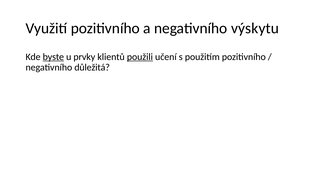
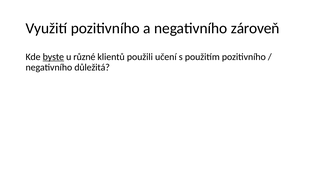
výskytu: výskytu -> zároveň
prvky: prvky -> různé
použili underline: present -> none
